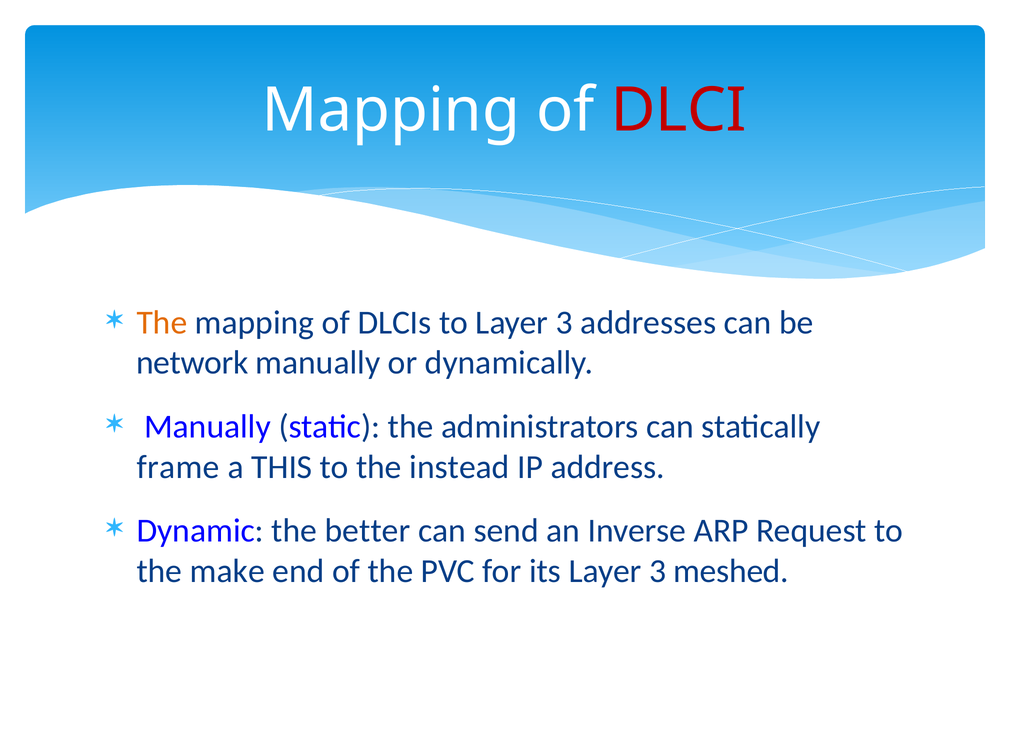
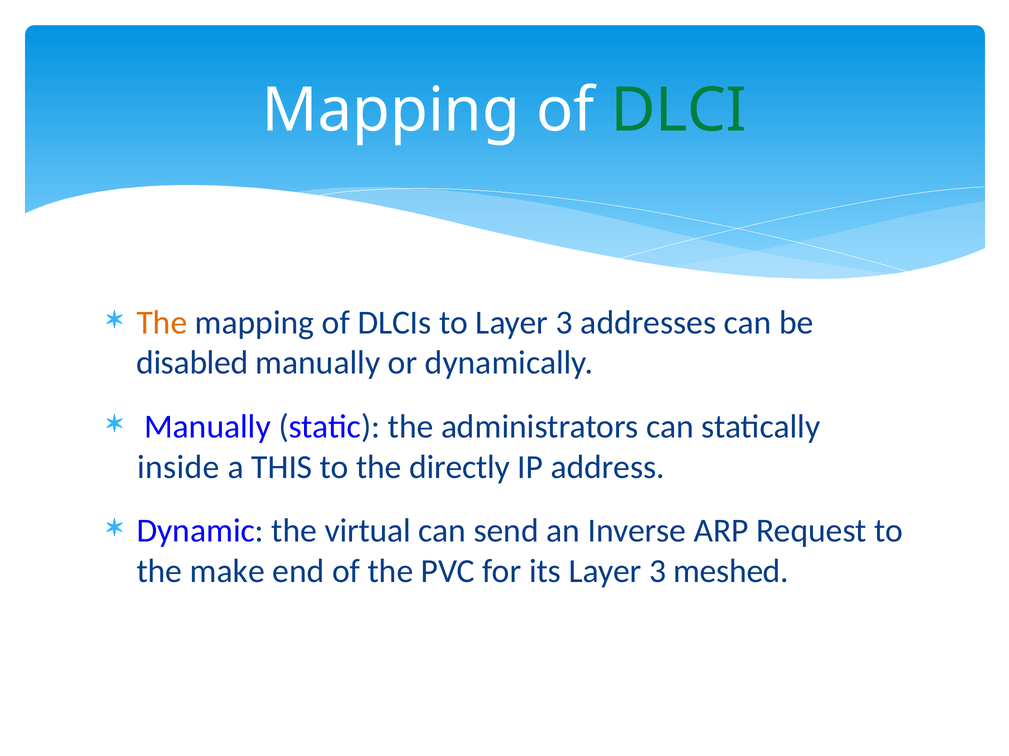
DLCI colour: red -> green
network: network -> disabled
frame: frame -> inside
instead: instead -> directly
better: better -> virtual
